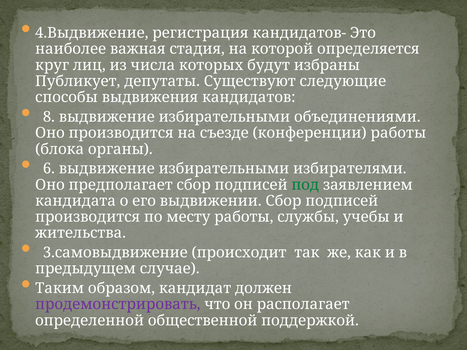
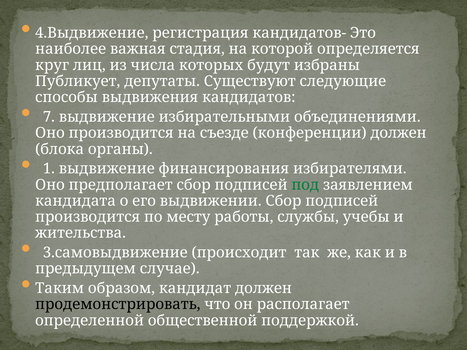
8: 8 -> 7
конференции работы: работы -> должен
6: 6 -> 1
избирательными at (224, 169): избирательными -> финансирования
продемонстрировать colour: purple -> black
